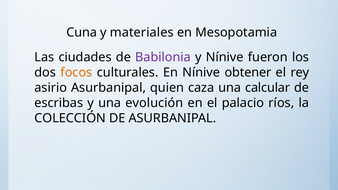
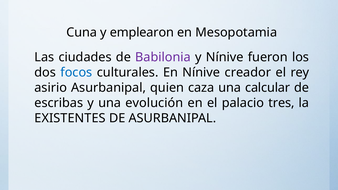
materiales: materiales -> emplearon
focos colour: orange -> blue
obtener: obtener -> creador
ríos: ríos -> tres
COLECCIÓN: COLECCIÓN -> EXISTENTES
